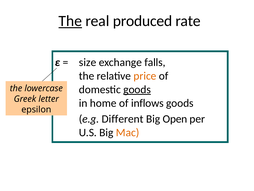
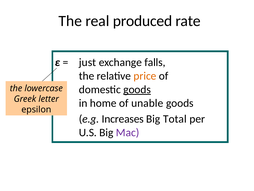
The at (70, 21) underline: present -> none
size: size -> just
inflows: inflows -> unable
Different: Different -> Increases
Open: Open -> Total
Mac colour: orange -> purple
